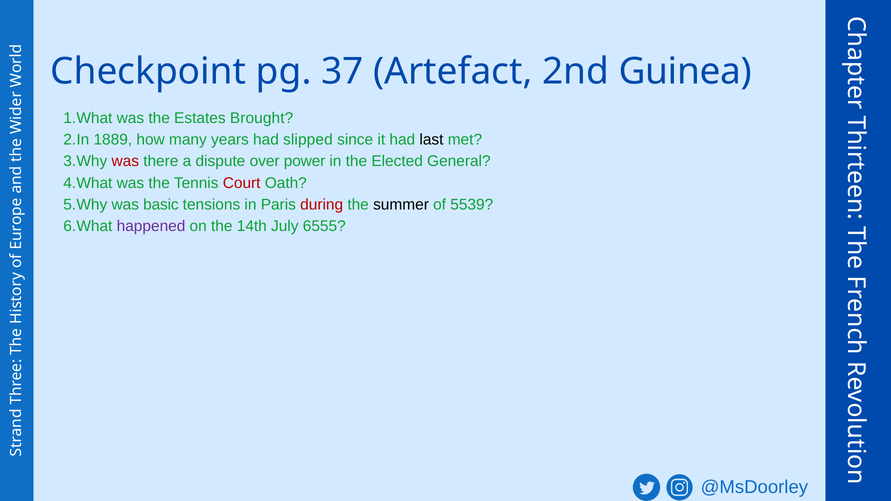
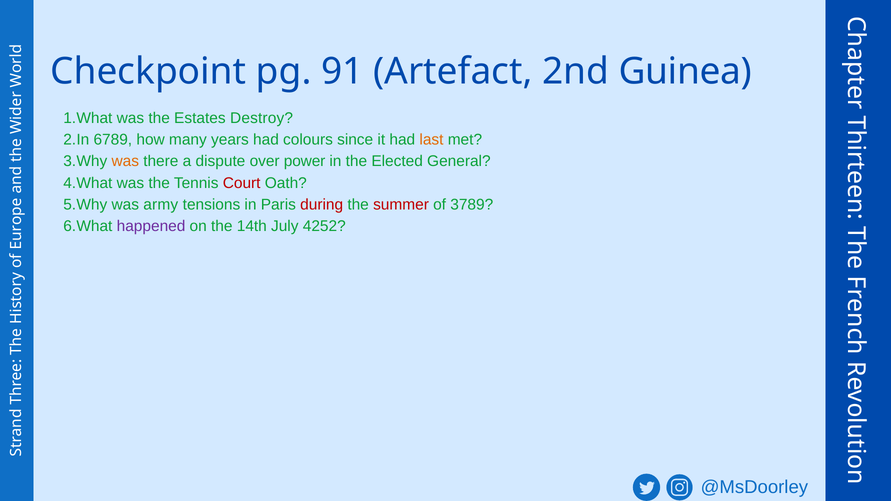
37: 37 -> 91
Brought: Brought -> Destroy
1889: 1889 -> 6789
slipped: slipped -> colours
last colour: black -> orange
was at (125, 161) colour: red -> orange
basic: basic -> army
summer colour: black -> red
5539: 5539 -> 3789
6555: 6555 -> 4252
